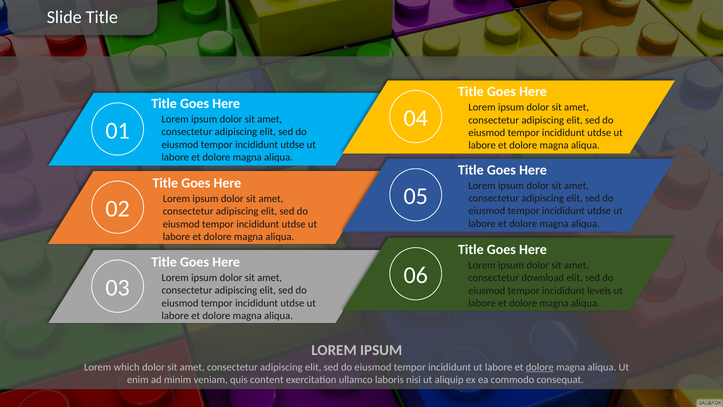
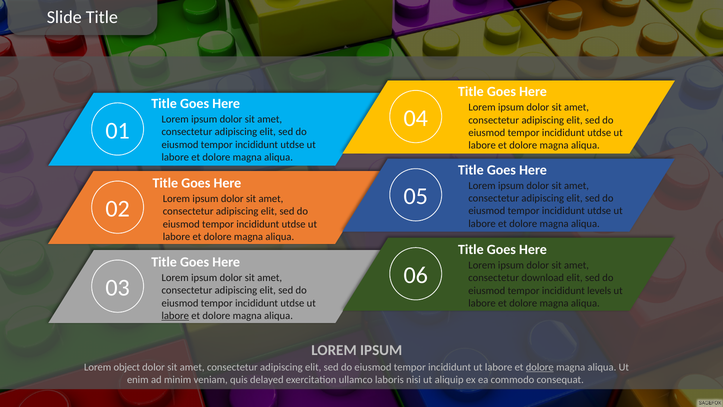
labore at (175, 316) underline: none -> present
which: which -> object
content: content -> delayed
